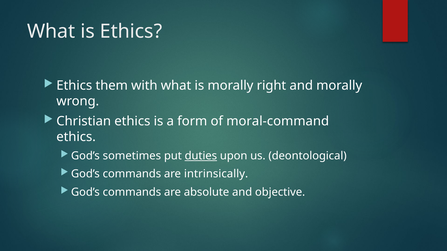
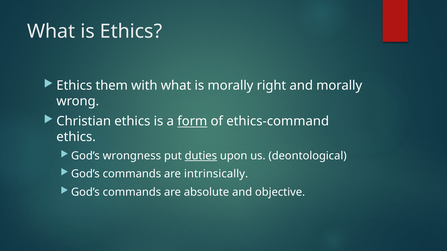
form underline: none -> present
moral-command: moral-command -> ethics-command
sometimes: sometimes -> wrongness
